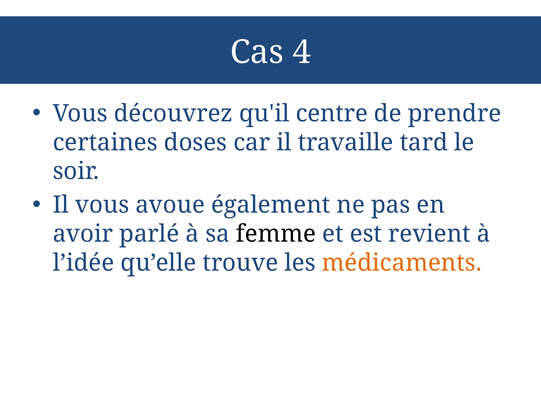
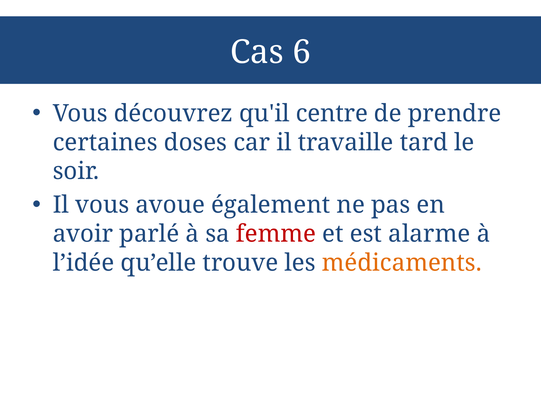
4: 4 -> 6
femme colour: black -> red
revient: revient -> alarme
